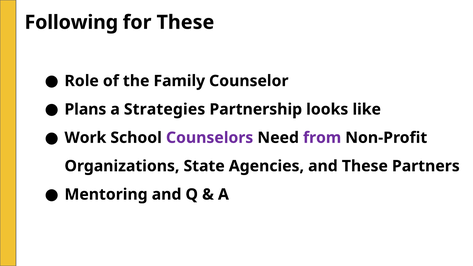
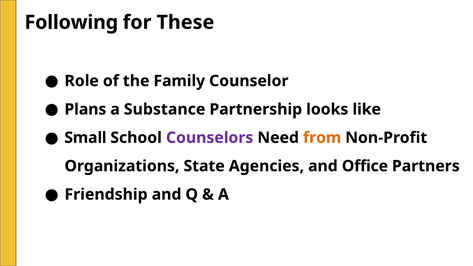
Strategies: Strategies -> Substance
Work: Work -> Small
from colour: purple -> orange
and These: These -> Office
Mentoring: Mentoring -> Friendship
